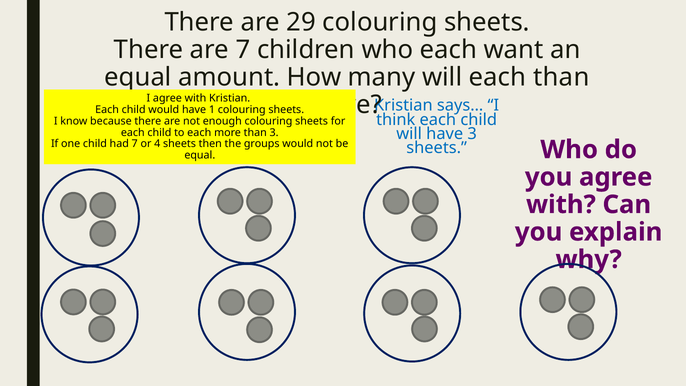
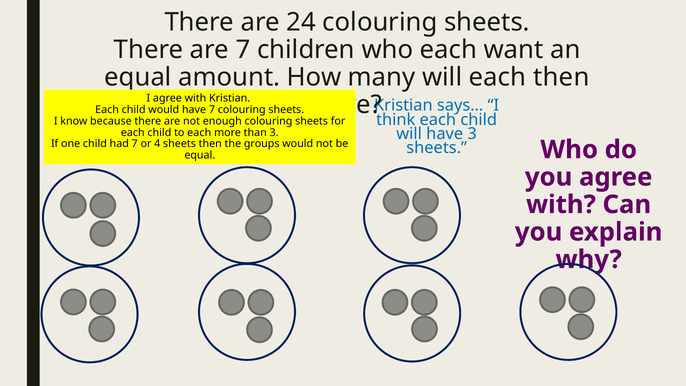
29: 29 -> 24
each than: than -> then
1 at (212, 110): 1 -> 7
